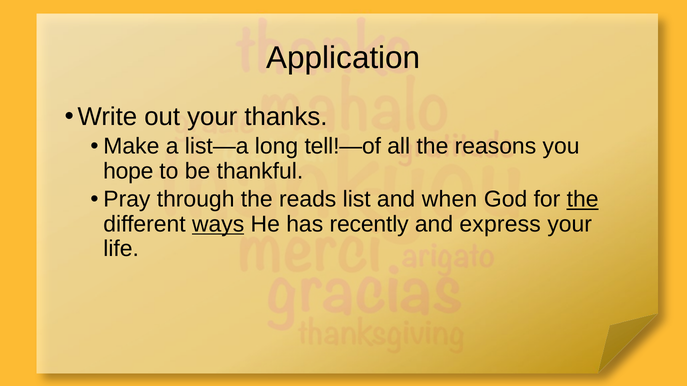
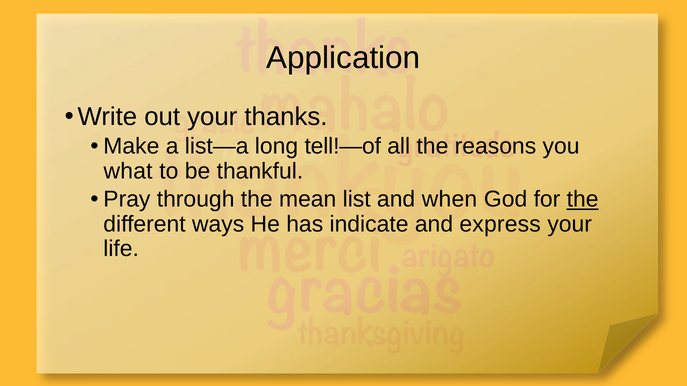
hope: hope -> what
reads: reads -> mean
ways underline: present -> none
recently: recently -> indicate
